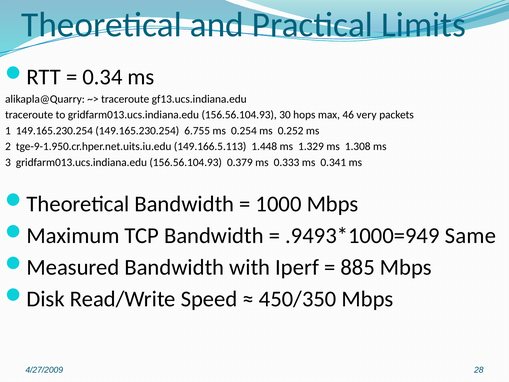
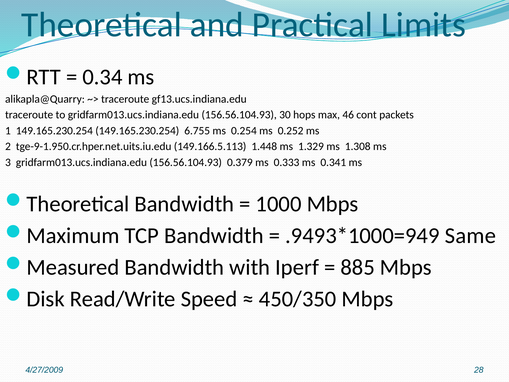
very: very -> cont
